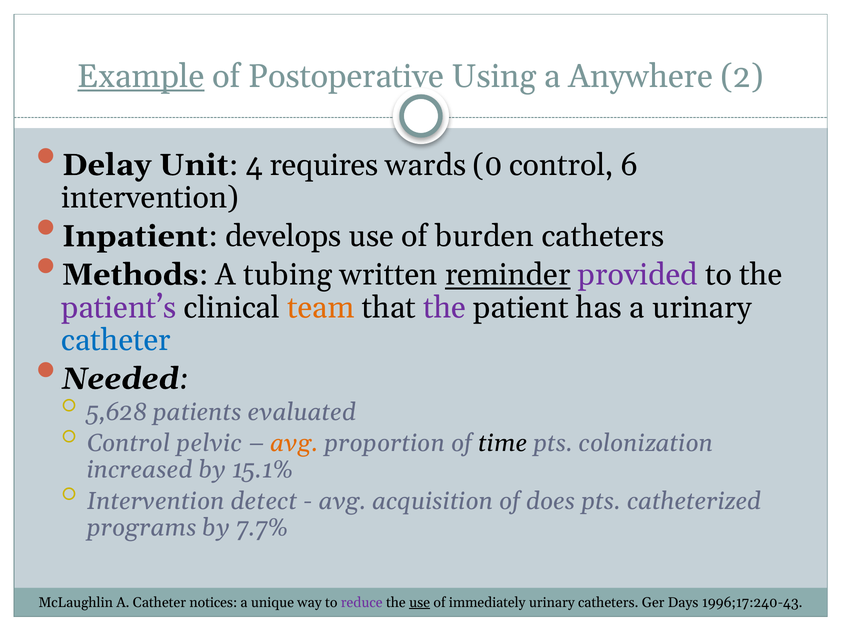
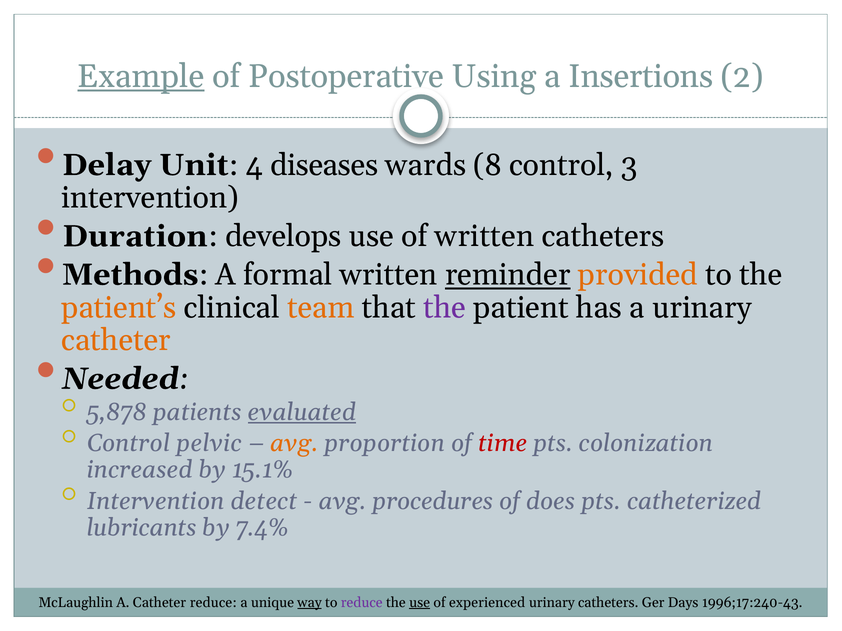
Anywhere: Anywhere -> Insertions
requires: requires -> diseases
0: 0 -> 8
6: 6 -> 3
Inpatient: Inpatient -> Duration
of burden: burden -> written
tubing: tubing -> formal
provided colour: purple -> orange
patient’s colour: purple -> orange
catheter at (116, 341) colour: blue -> orange
5,628: 5,628 -> 5,878
evaluated underline: none -> present
time colour: black -> red
acquisition: acquisition -> procedures
programs: programs -> lubricants
7.7%: 7.7% -> 7.4%
Catheter notices: notices -> reduce
way underline: none -> present
immediately: immediately -> experienced
